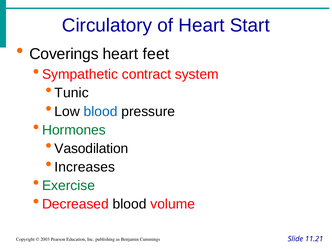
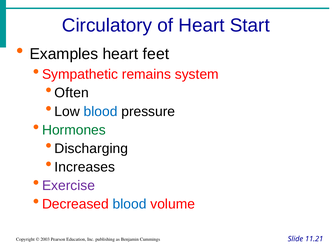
Coverings: Coverings -> Examples
contract: contract -> remains
Tunic: Tunic -> Often
Vasodilation: Vasodilation -> Discharging
Exercise colour: green -> purple
blood at (130, 204) colour: black -> blue
